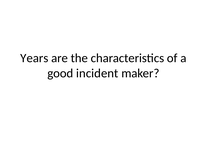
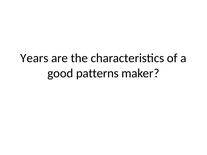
incident: incident -> patterns
